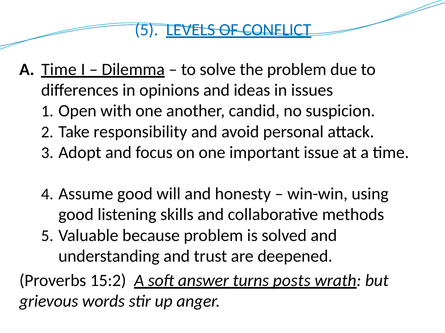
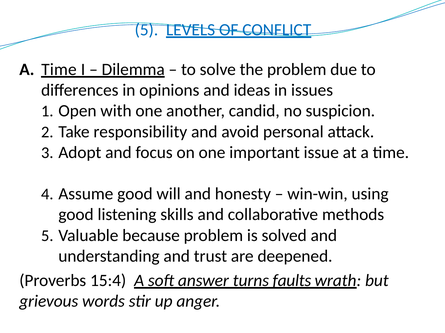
15:2: 15:2 -> 15:4
posts: posts -> faults
